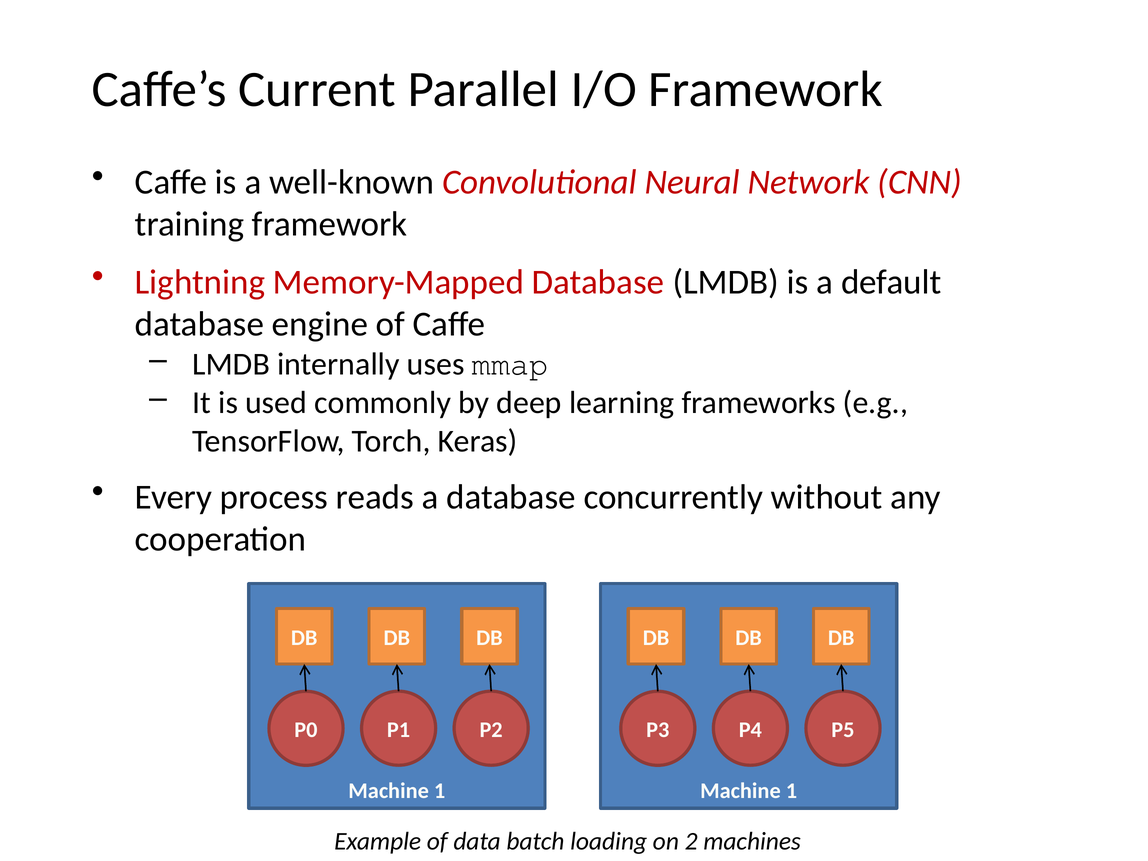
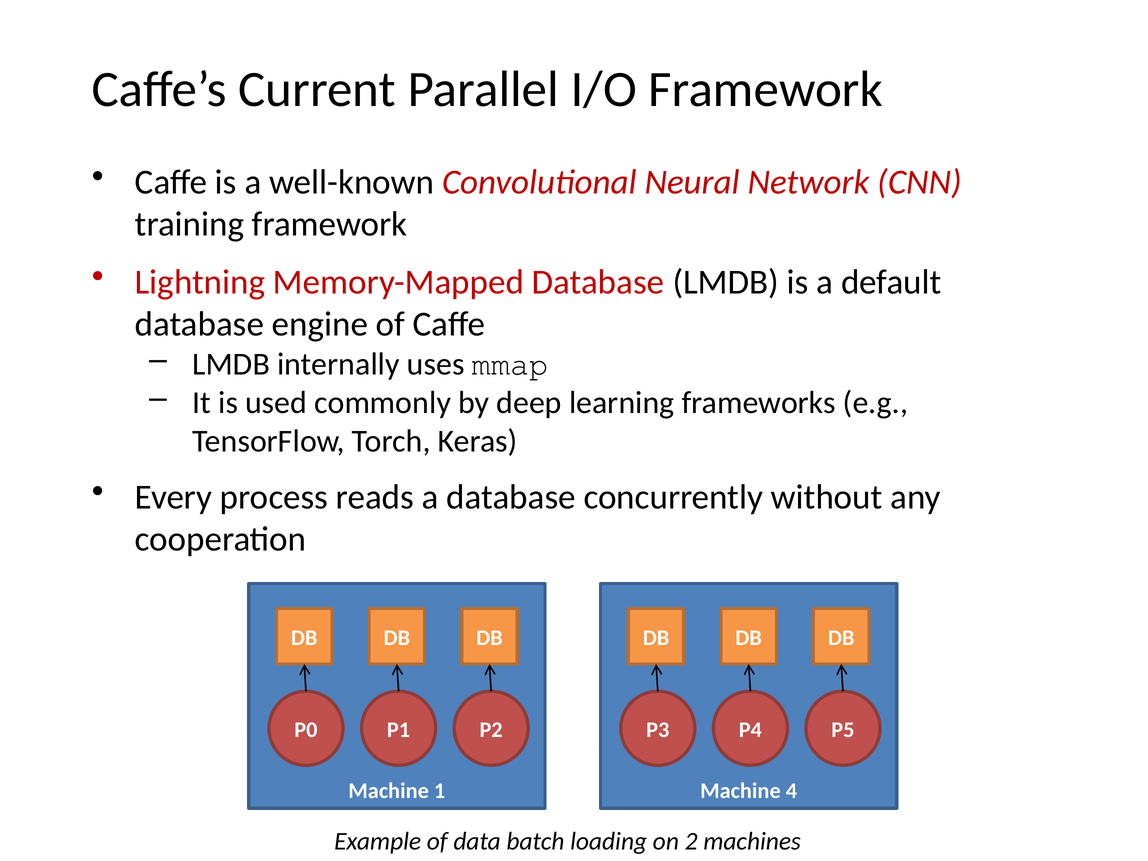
1 at (791, 791): 1 -> 4
